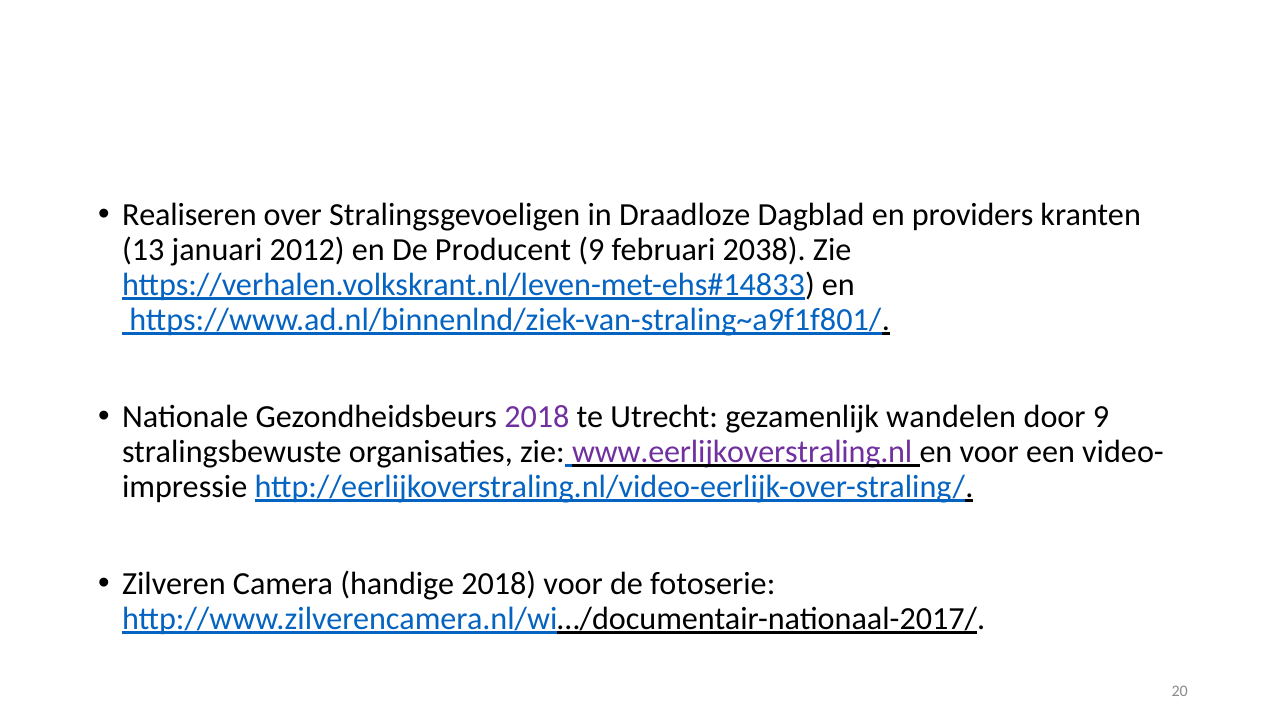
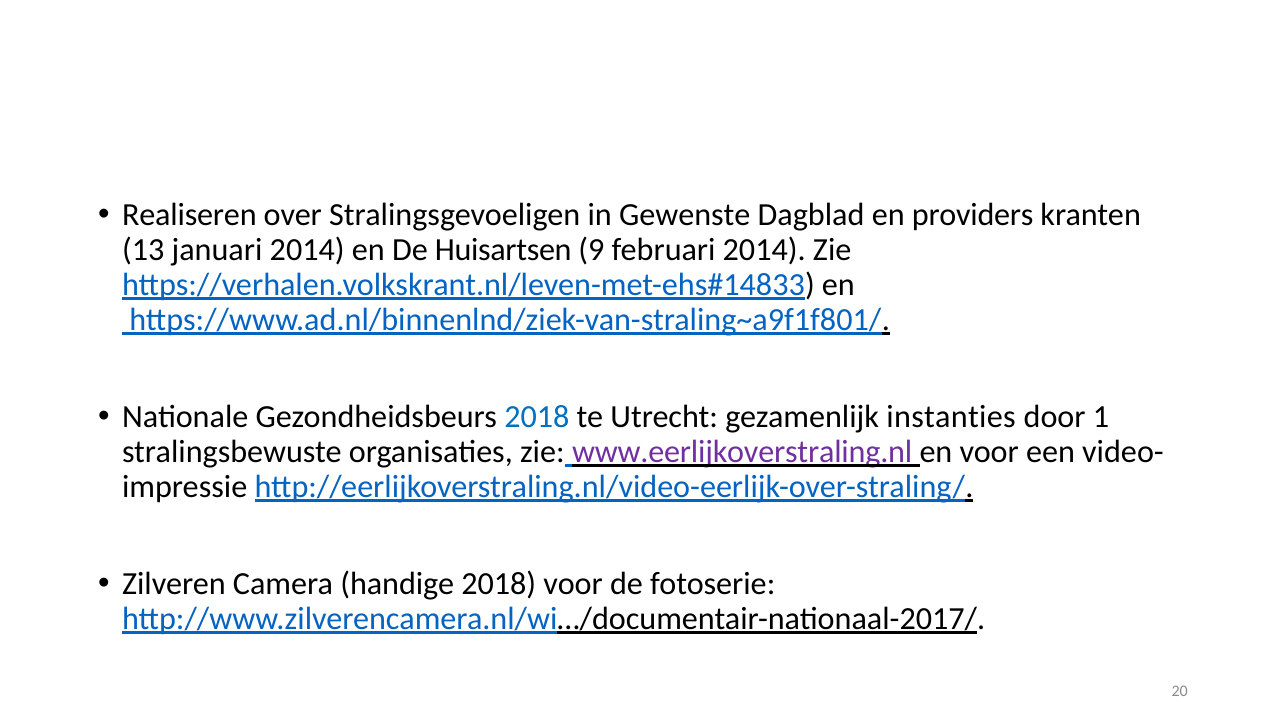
Draadloze: Draadloze -> Gewenste
januari 2012: 2012 -> 2014
Producent: Producent -> Huisartsen
februari 2038: 2038 -> 2014
2018 at (537, 416) colour: purple -> blue
wandelen: wandelen -> instanties
door 9: 9 -> 1
